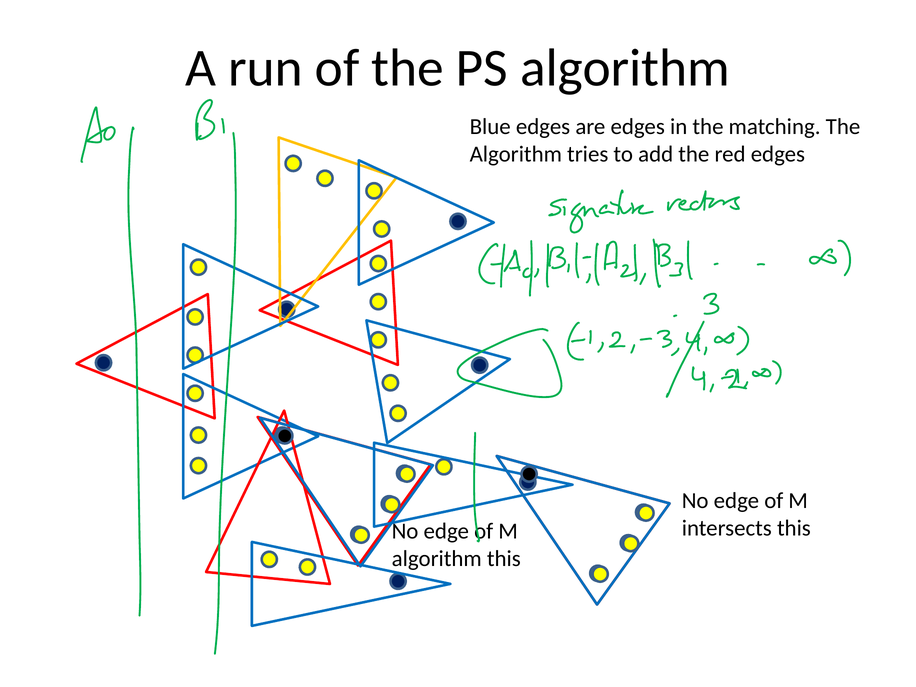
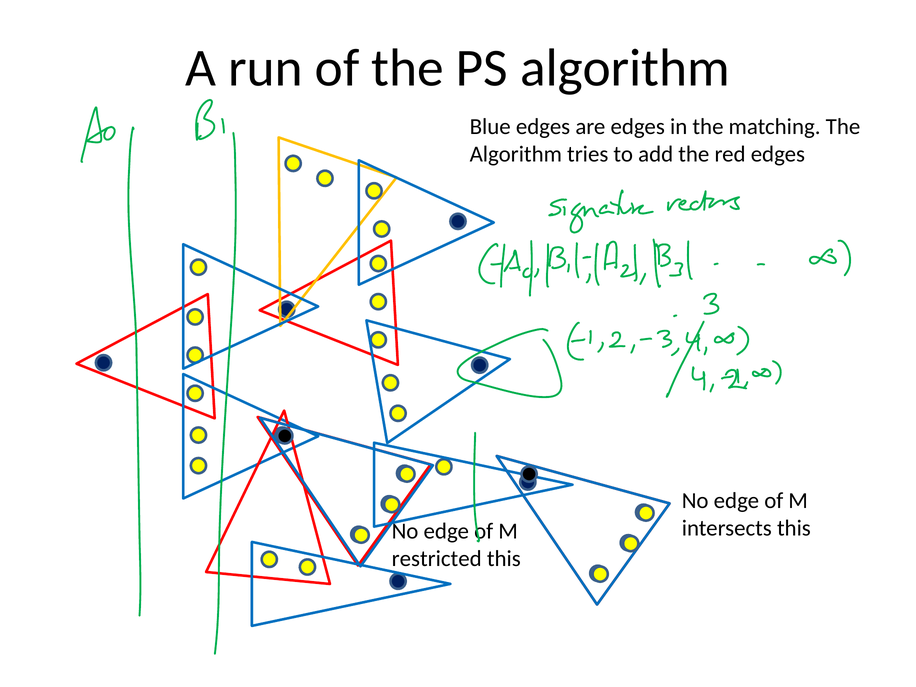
algorithm at (437, 559): algorithm -> restricted
